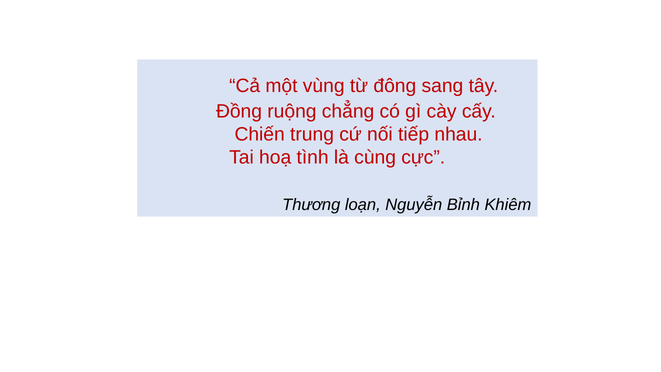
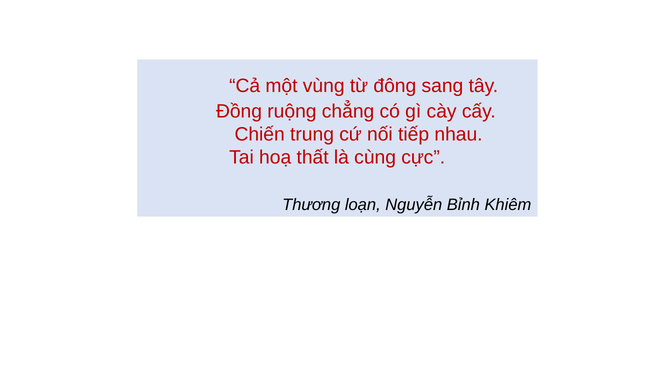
tình: tình -> thất
